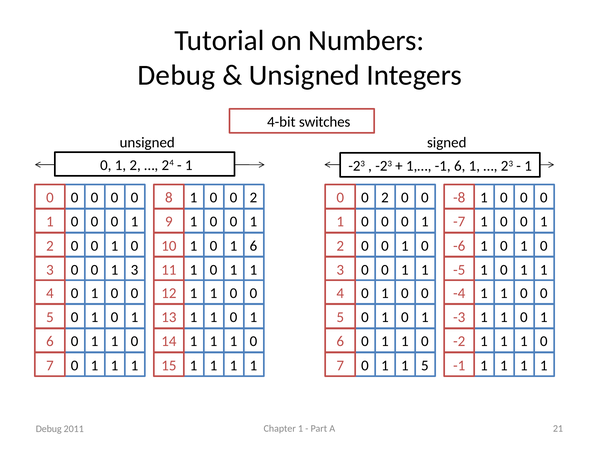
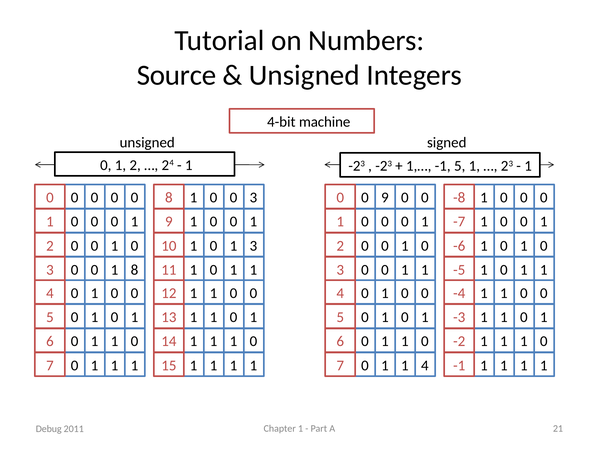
Debug at (176, 75): Debug -> Source
switches: switches -> machine
-1 6: 6 -> 5
2 at (253, 198): 2 -> 3
2 at (385, 198): 2 -> 9
6 at (253, 246): 6 -> 3
0 3: 3 -> 8
1 5: 5 -> 4
